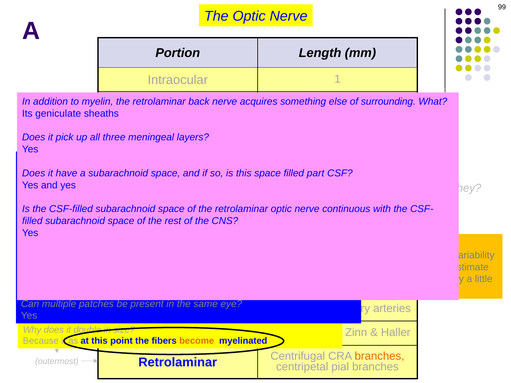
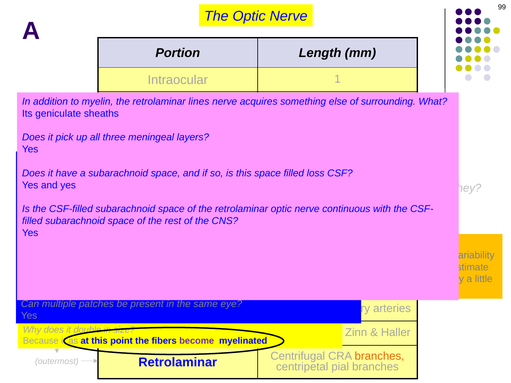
back: back -> lines
part: part -> loss
become colour: orange -> purple
